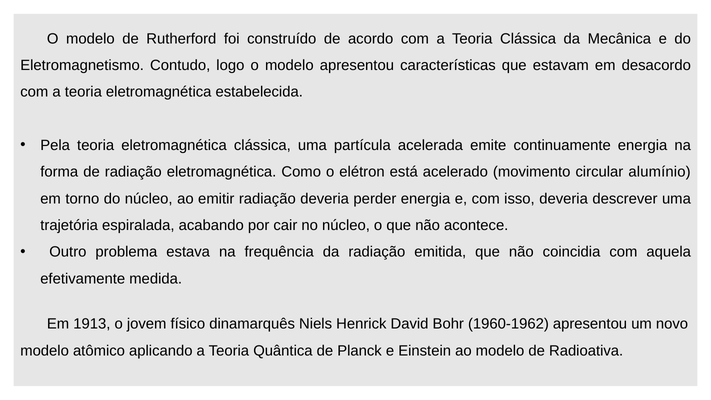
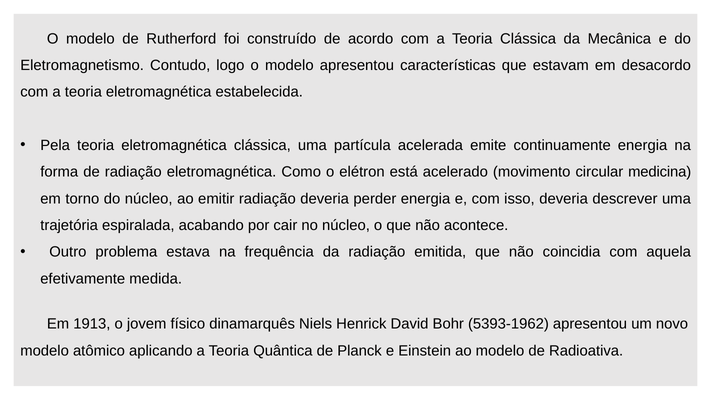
alumínio: alumínio -> medicina
1960-1962: 1960-1962 -> 5393-1962
